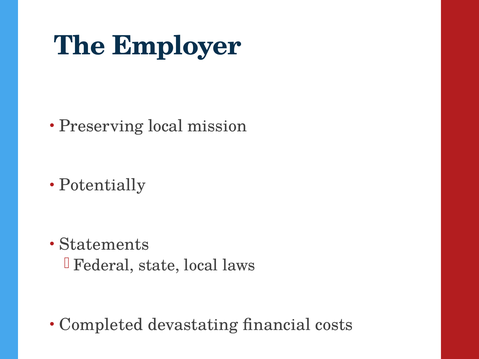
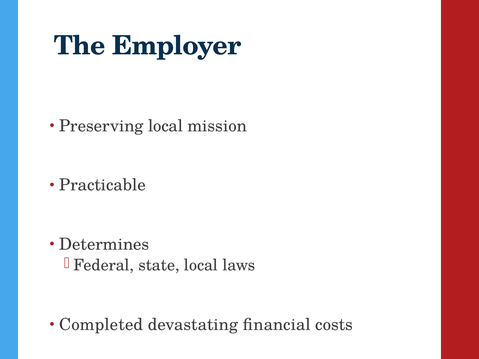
Potentially: Potentially -> Practicable
Statements: Statements -> Determines
